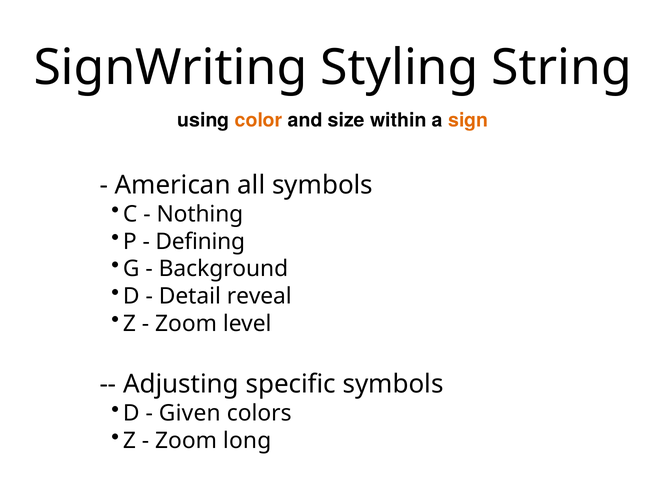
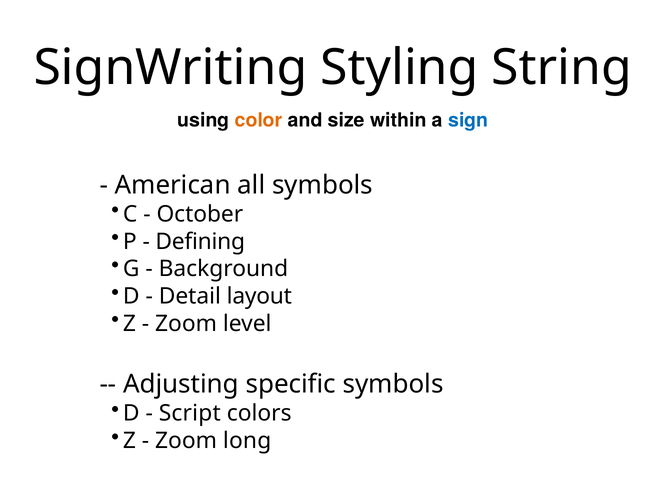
sign colour: orange -> blue
Nothing: Nothing -> October
reveal: reveal -> layout
Given: Given -> Script
